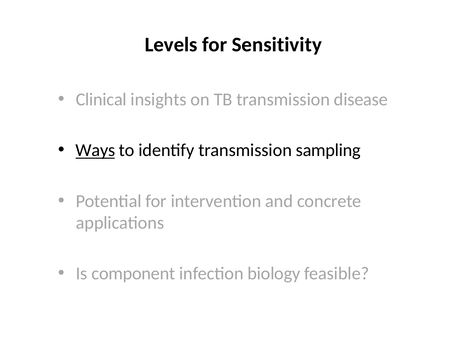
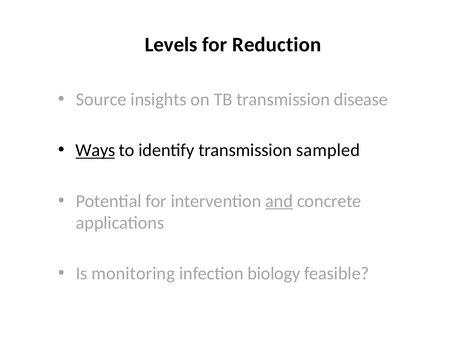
Sensitivity: Sensitivity -> Reduction
Clinical: Clinical -> Source
sampling: sampling -> sampled
and underline: none -> present
component: component -> monitoring
